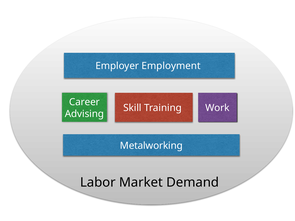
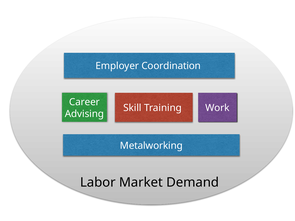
Employment: Employment -> Coordination
